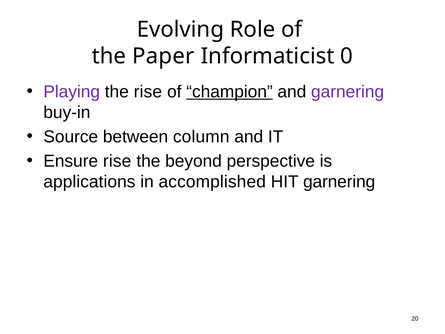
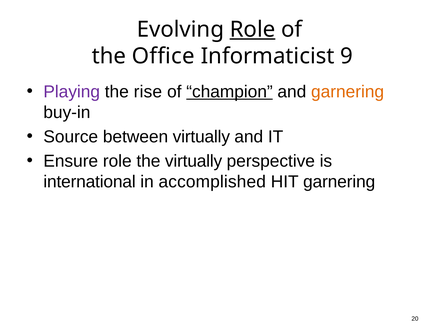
Role at (253, 29) underline: none -> present
Paper: Paper -> Office
0: 0 -> 9
garnering at (348, 92) colour: purple -> orange
between column: column -> virtually
Ensure rise: rise -> role
the beyond: beyond -> virtually
applications: applications -> international
